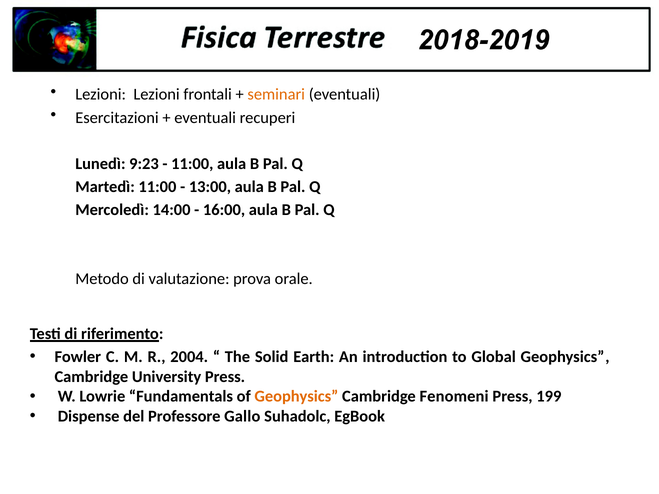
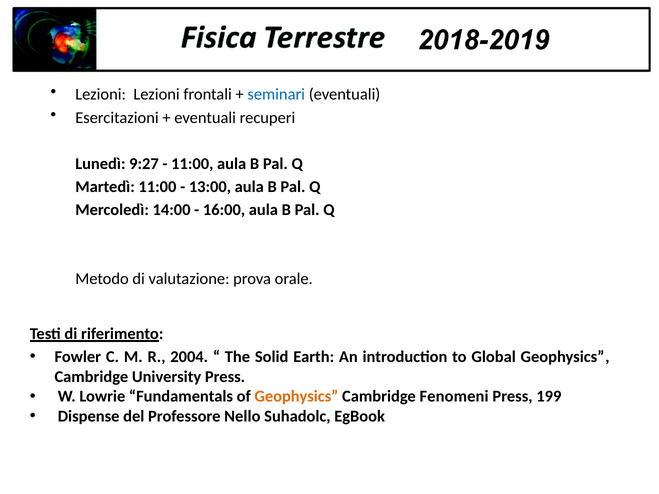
seminari colour: orange -> blue
9:23: 9:23 -> 9:27
Gallo: Gallo -> Nello
